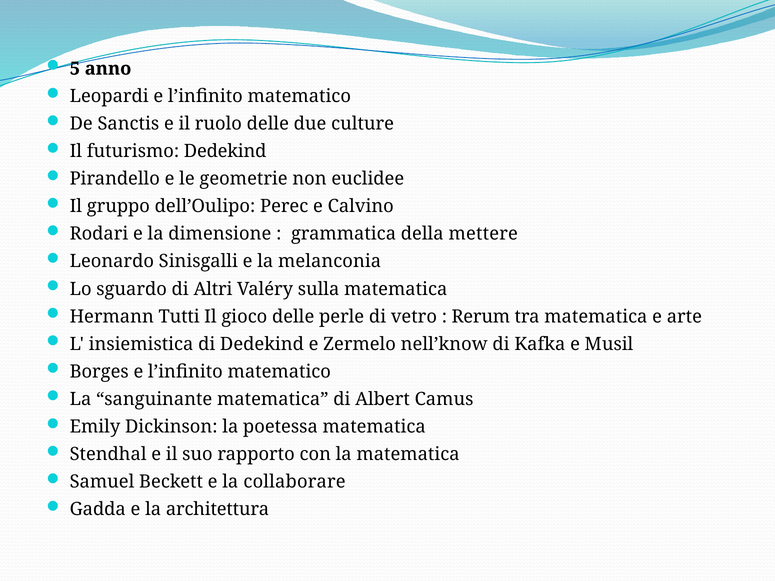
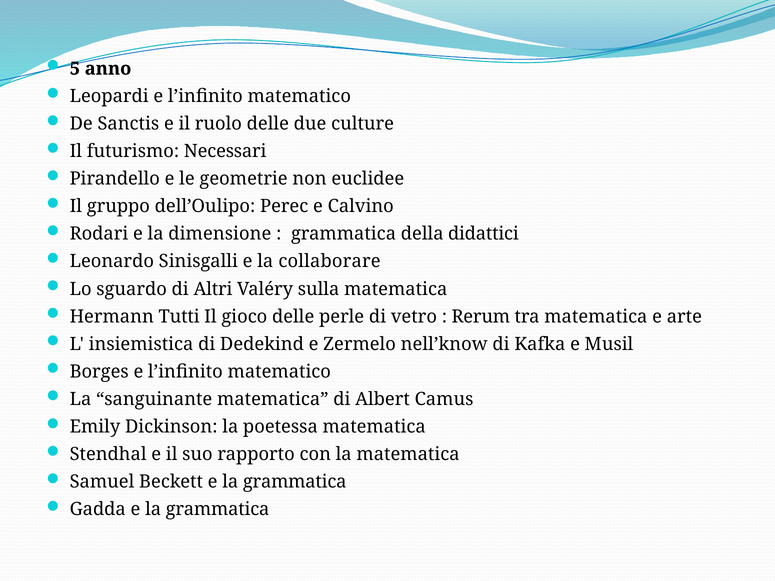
futurismo Dedekind: Dedekind -> Necessari
mettere: mettere -> didattici
melanconia: melanconia -> collaborare
Beckett e la collaborare: collaborare -> grammatica
Gadda e la architettura: architettura -> grammatica
